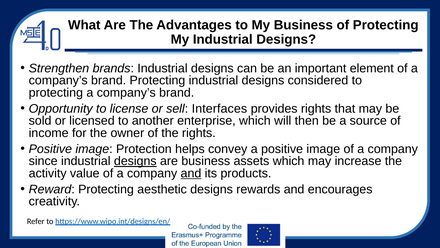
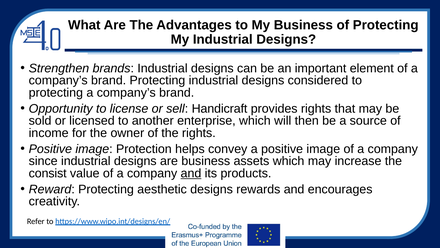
Interfaces: Interfaces -> Handicraft
designs at (135, 161) underline: present -> none
activity: activity -> consist
